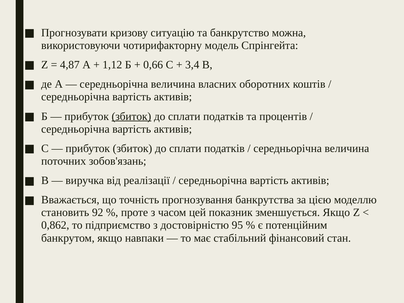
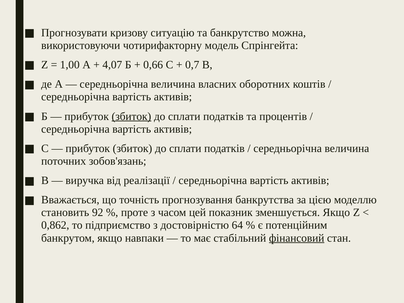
4,87: 4,87 -> 1,00
1,12: 1,12 -> 4,07
3,4: 3,4 -> 0,7
95: 95 -> 64
фінансовий underline: none -> present
